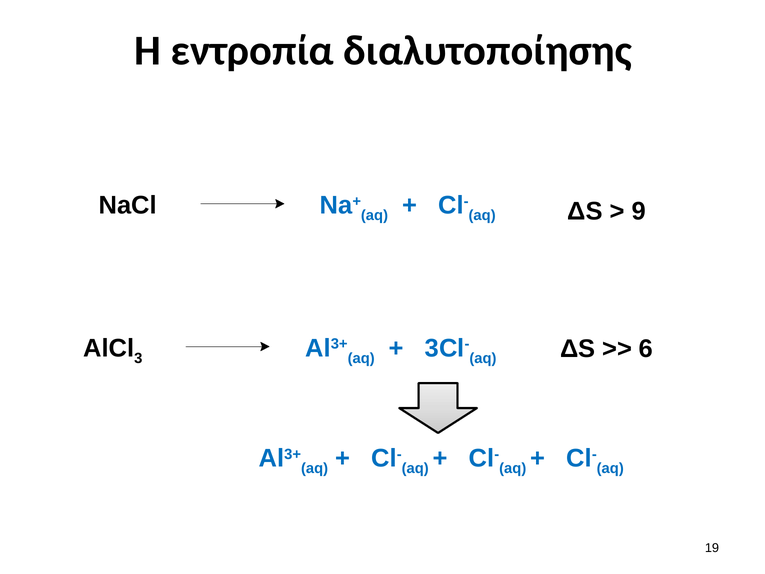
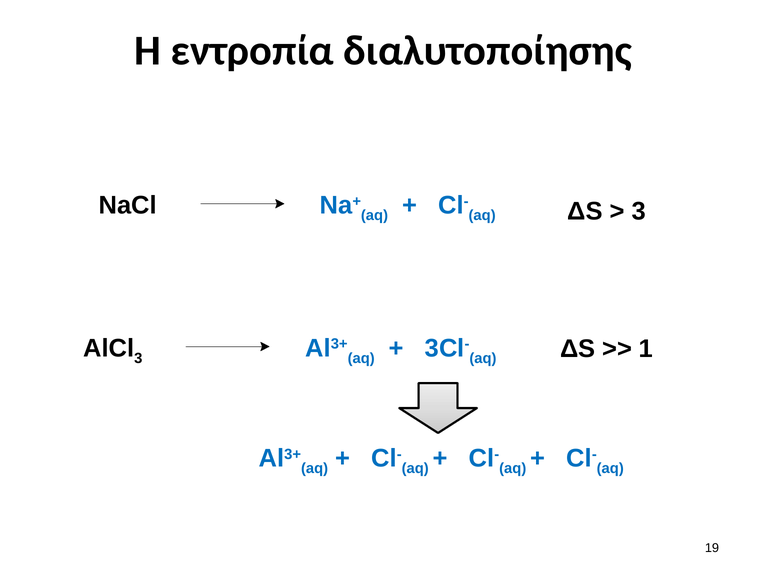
9 at (639, 211): 9 -> 3
6: 6 -> 1
